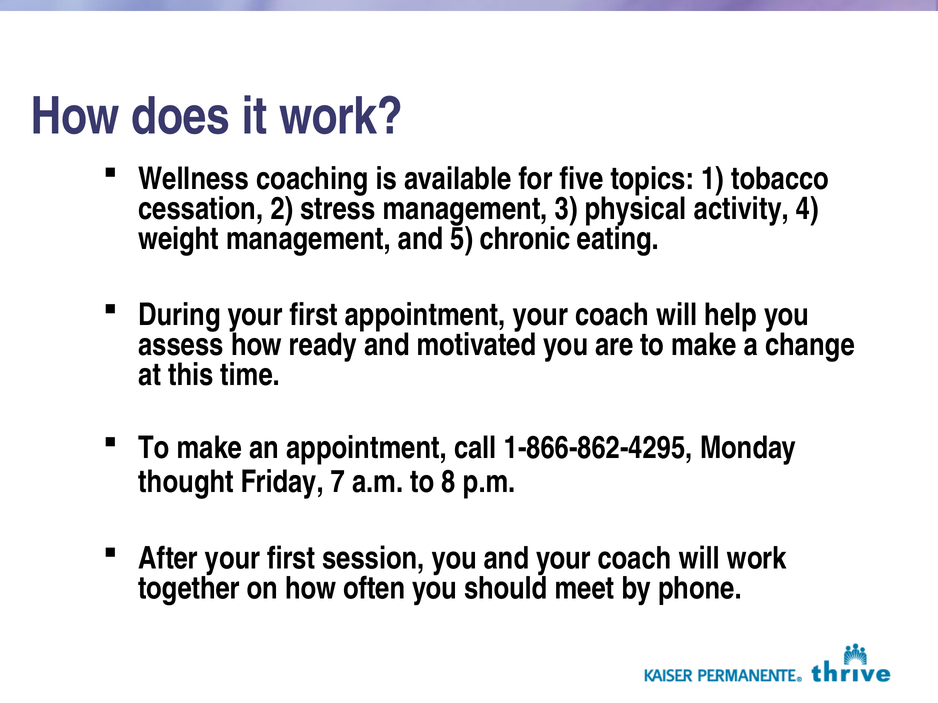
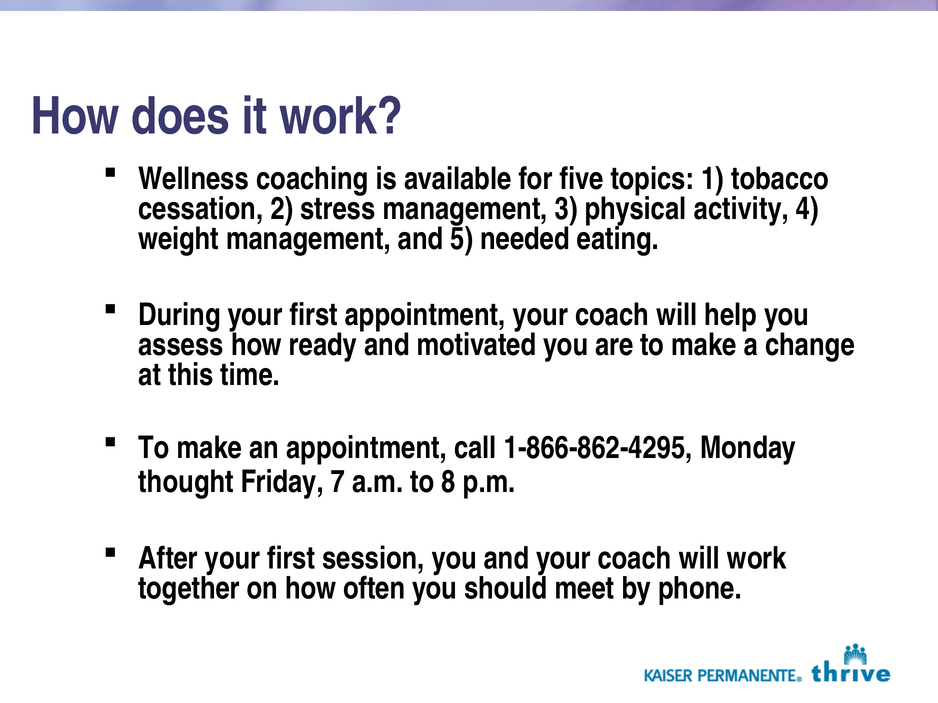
chronic: chronic -> needed
